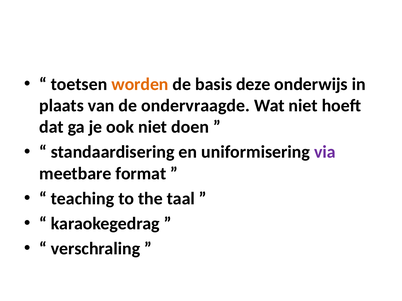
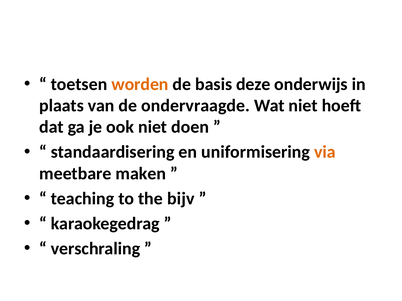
via colour: purple -> orange
format: format -> maken
taal: taal -> bijv
